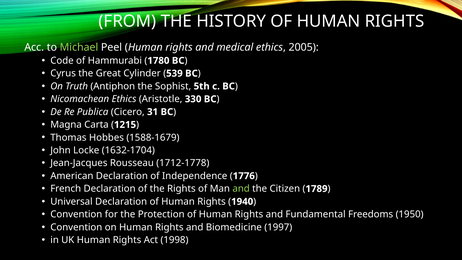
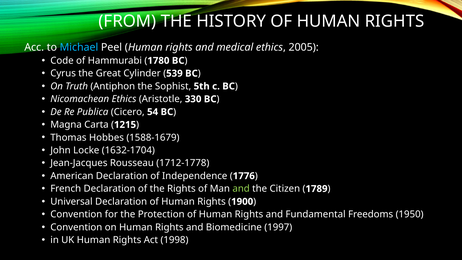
Michael colour: light green -> light blue
31: 31 -> 54
1940: 1940 -> 1900
